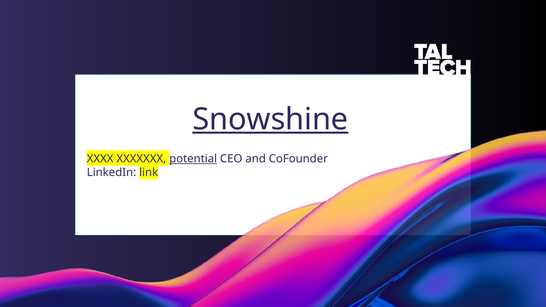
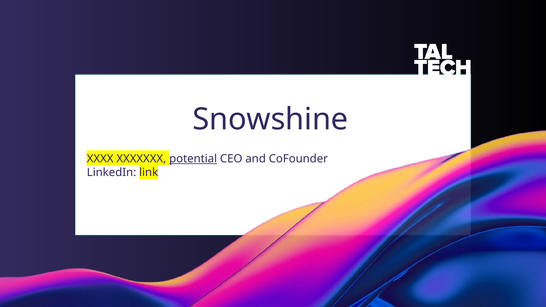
Snowshine underline: present -> none
